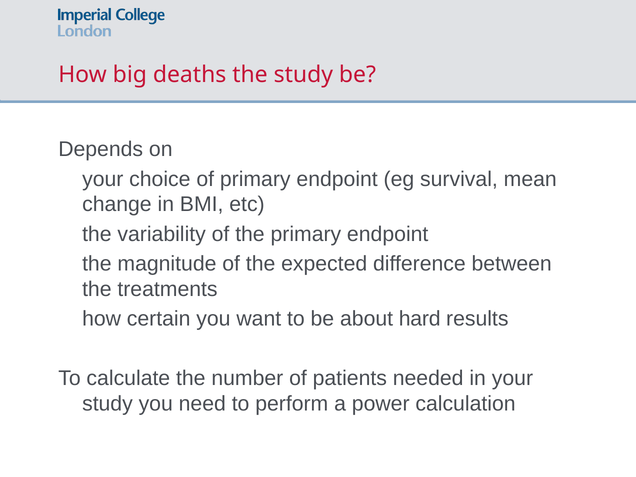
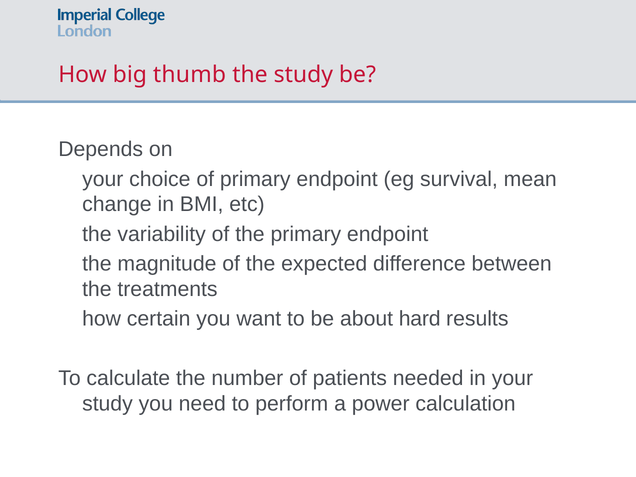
deaths: deaths -> thumb
